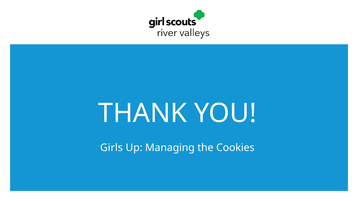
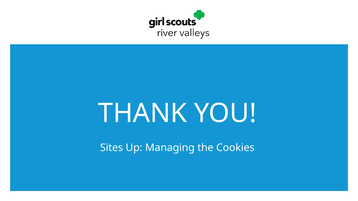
Girls: Girls -> Sites
